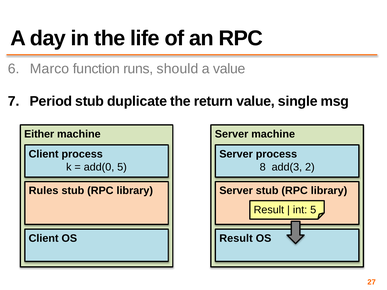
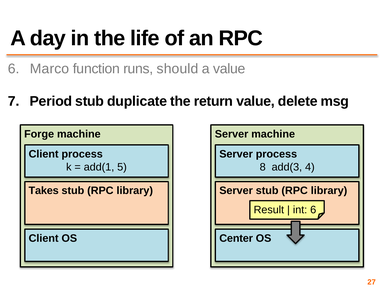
single: single -> delete
Either: Either -> Forge
add(0: add(0 -> add(1
2: 2 -> 4
Rules: Rules -> Takes
int 5: 5 -> 6
Result at (236, 239): Result -> Center
